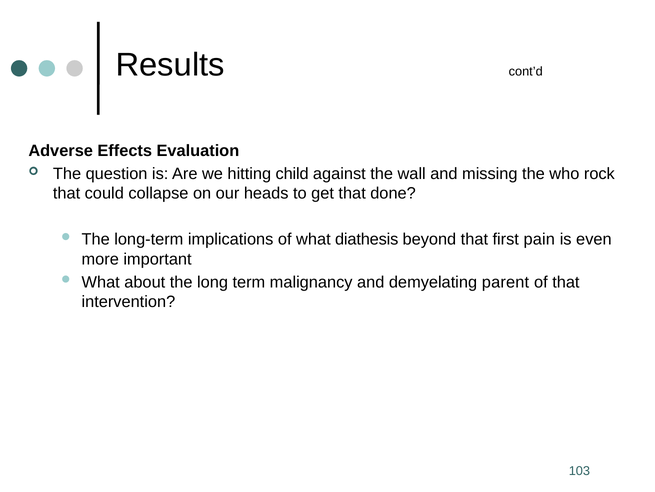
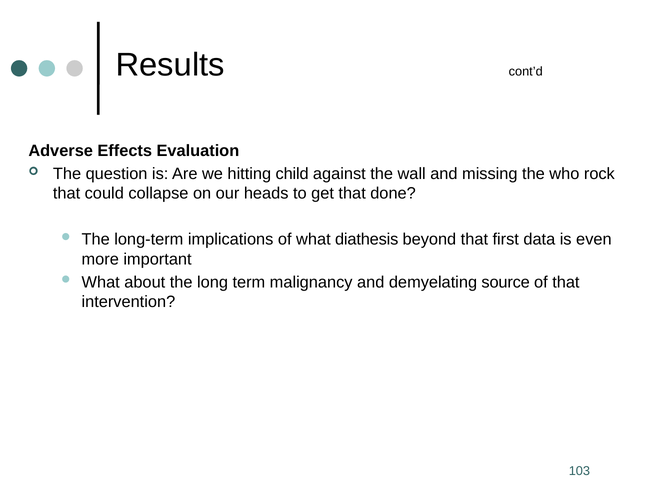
pain: pain -> data
parent: parent -> source
